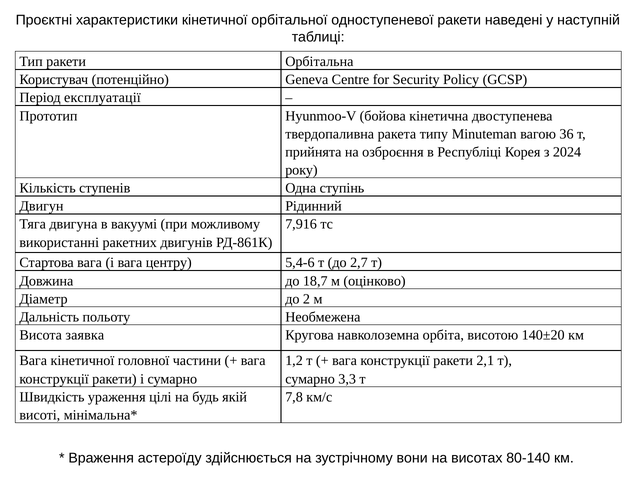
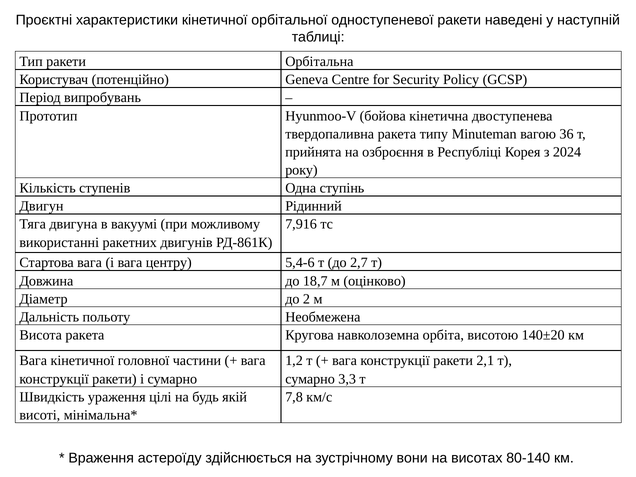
експлуатації: експлуатації -> випробувань
Висота заявка: заявка -> ракета
